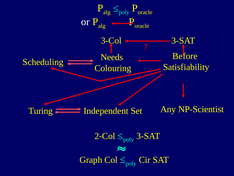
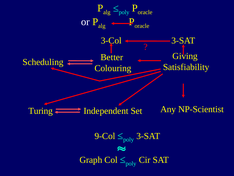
Before: Before -> Giving
Needs: Needs -> Better
2-Col: 2-Col -> 9-Col
